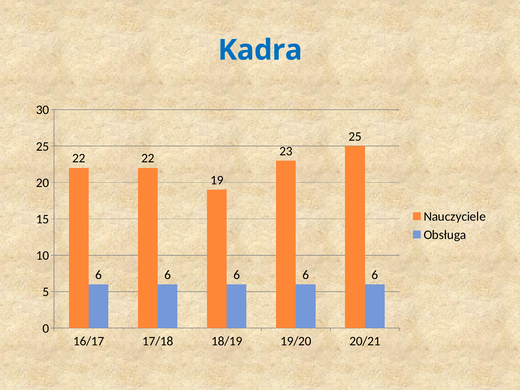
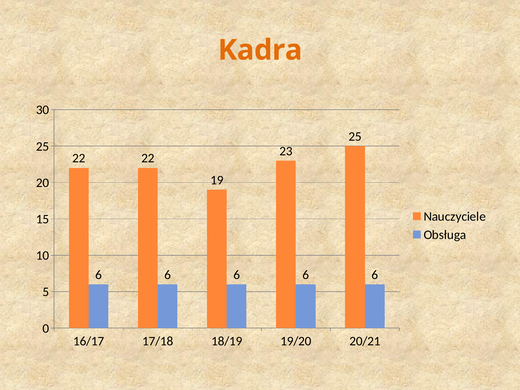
Kadra colour: blue -> orange
